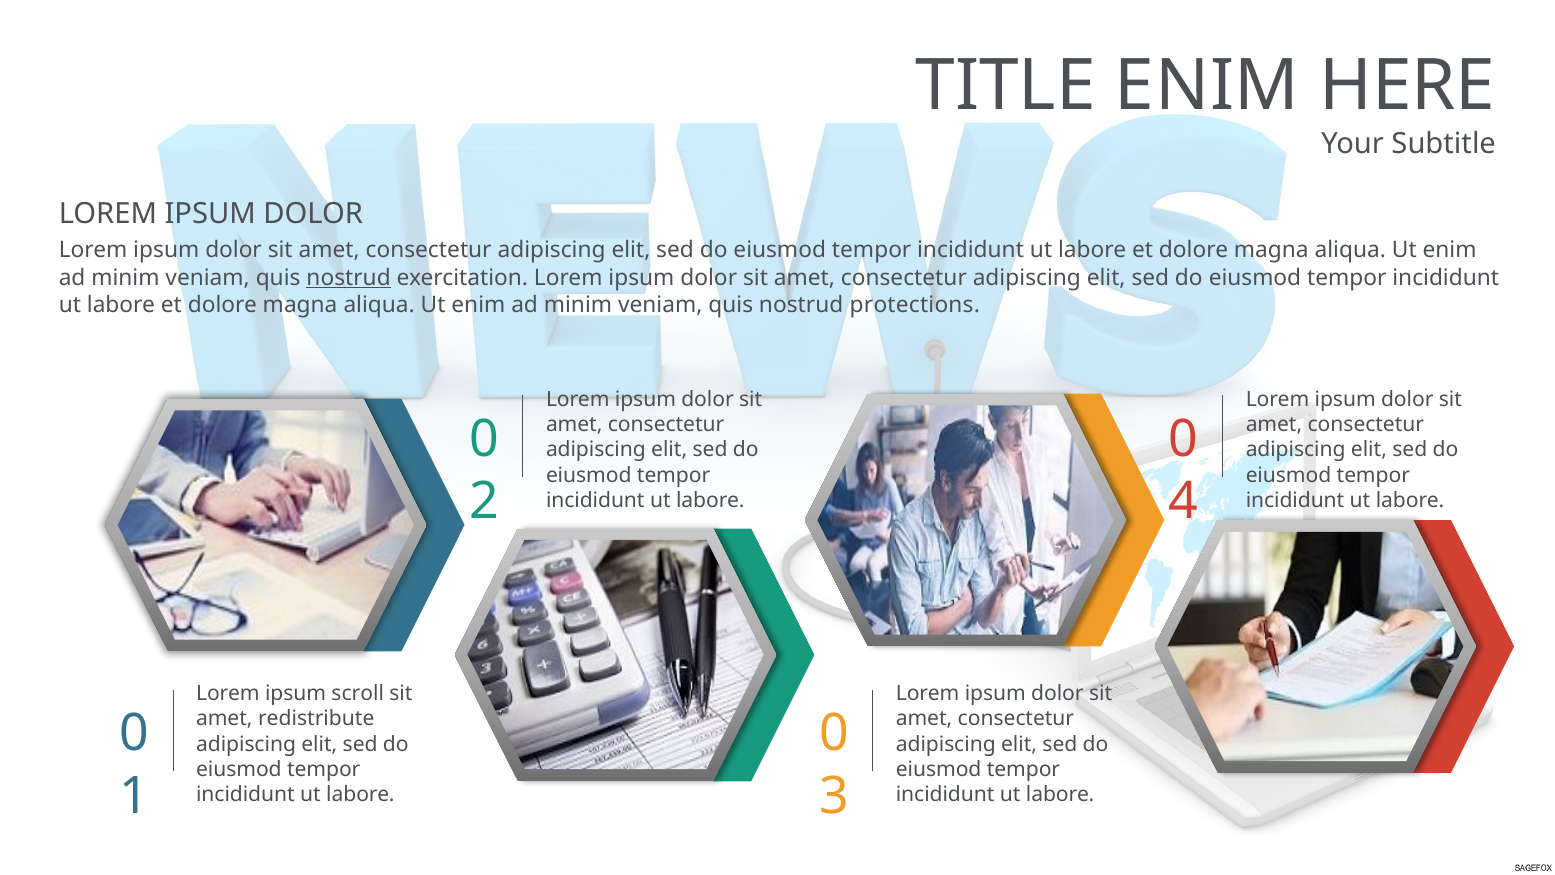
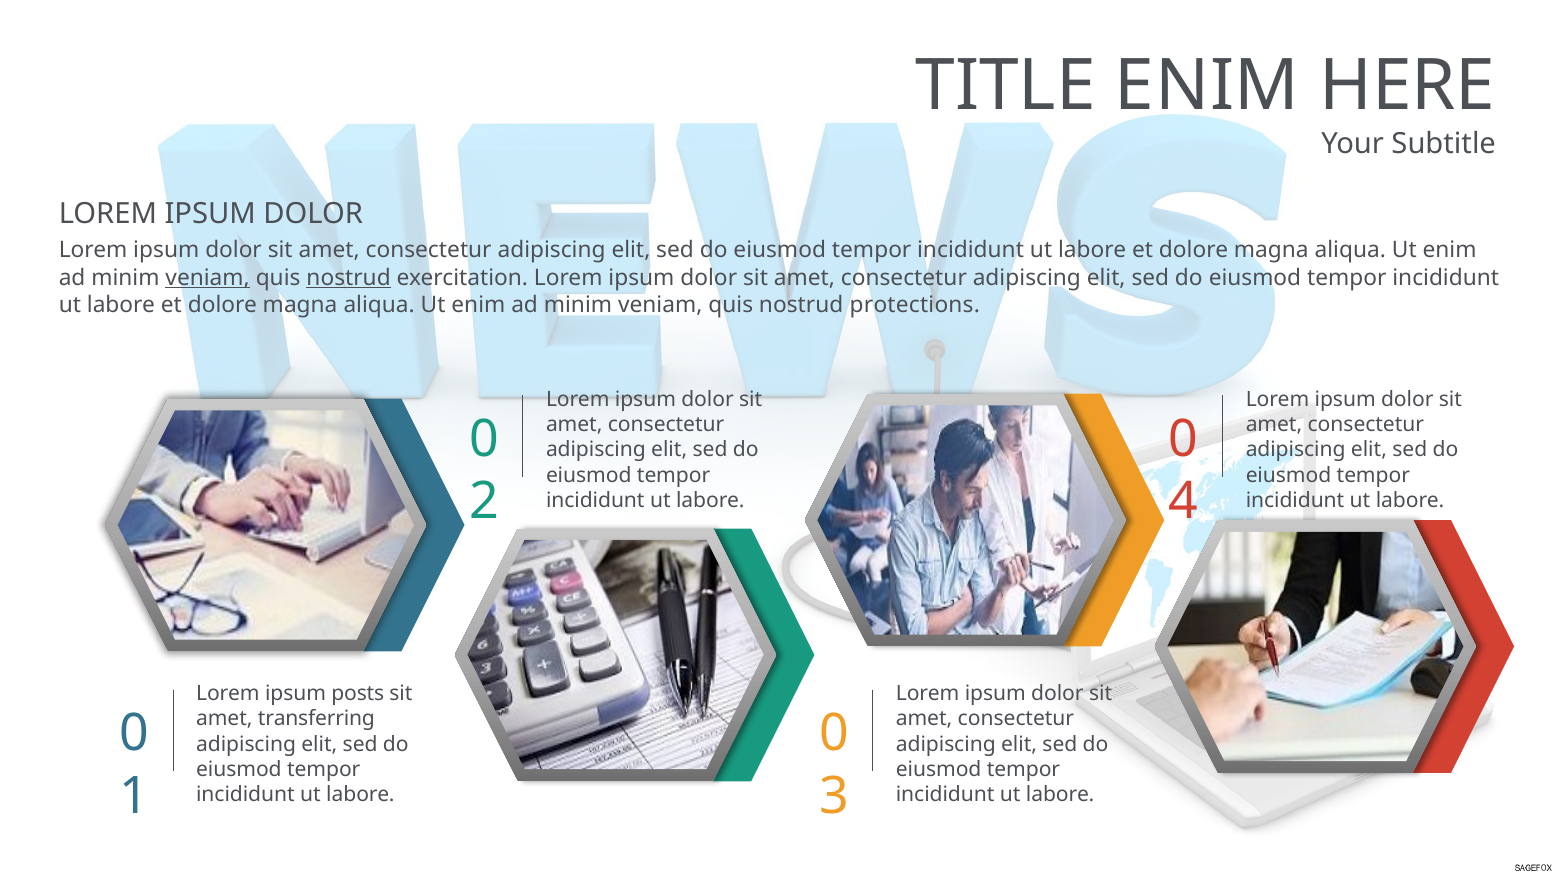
veniam at (208, 278) underline: none -> present
scroll: scroll -> posts
redistribute: redistribute -> transferring
